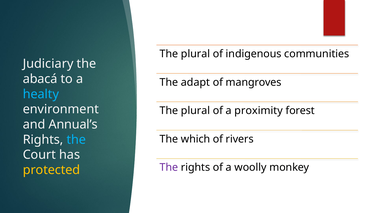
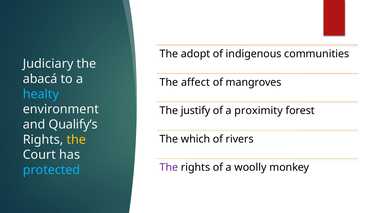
plural at (196, 54): plural -> adopt
adapt: adapt -> affect
plural at (196, 110): plural -> justify
Annual’s: Annual’s -> Qualify’s
the at (76, 139) colour: light blue -> yellow
protected colour: yellow -> light blue
